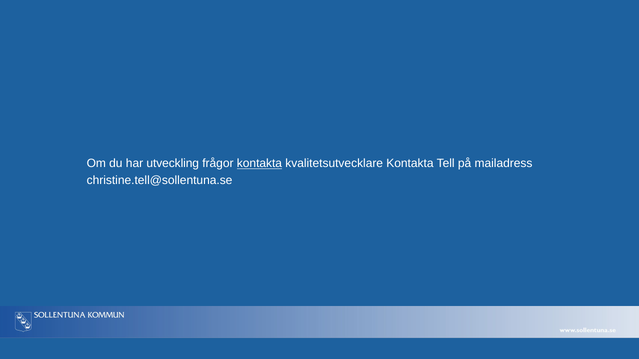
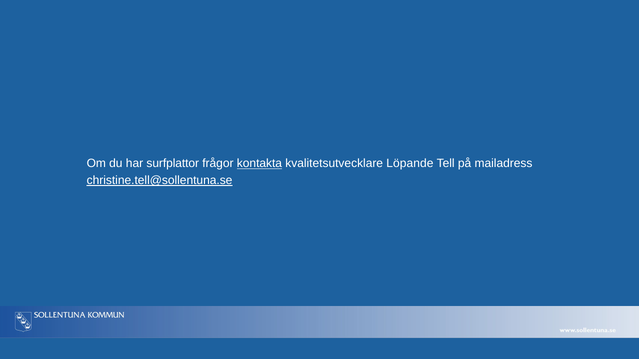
utveckling: utveckling -> surfplattor
kvalitetsutvecklare Kontakta: Kontakta -> Löpande
christine.tell@sollentuna.se underline: none -> present
